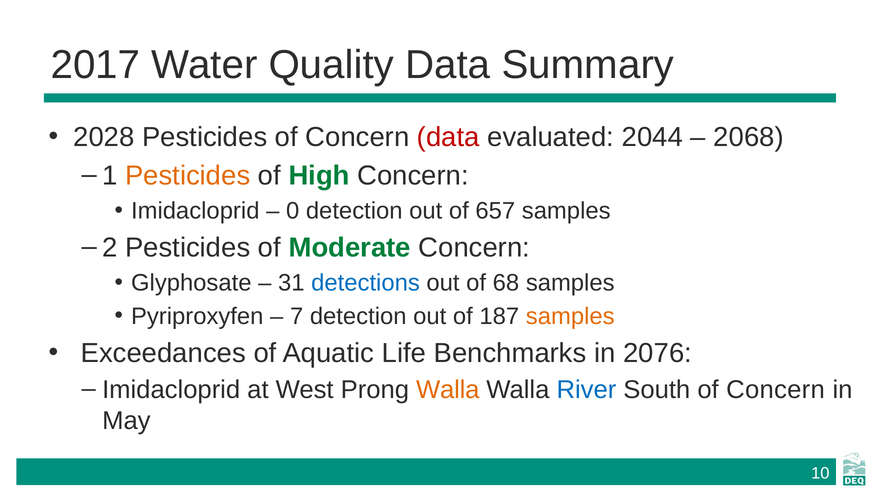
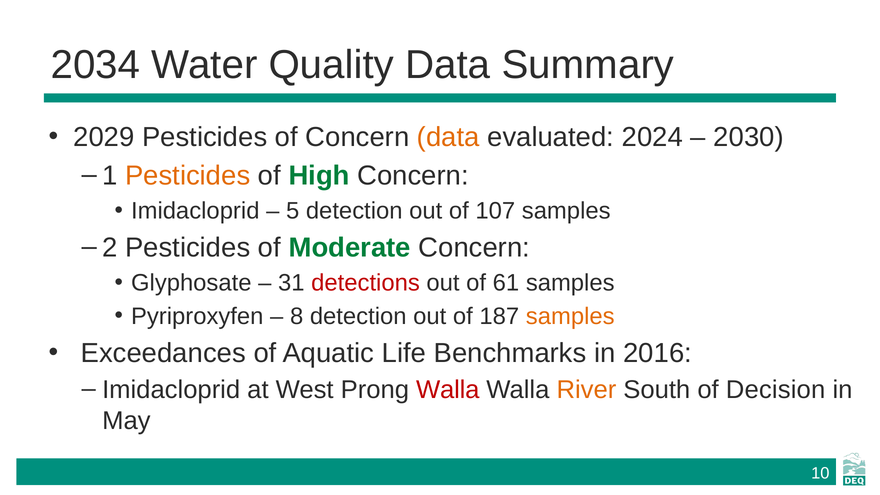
2017: 2017 -> 2034
2028: 2028 -> 2029
data at (448, 137) colour: red -> orange
2044: 2044 -> 2024
2068: 2068 -> 2030
0: 0 -> 5
657: 657 -> 107
detections colour: blue -> red
68: 68 -> 61
7: 7 -> 8
2076: 2076 -> 2016
Walla at (448, 390) colour: orange -> red
River colour: blue -> orange
South of Concern: Concern -> Decision
